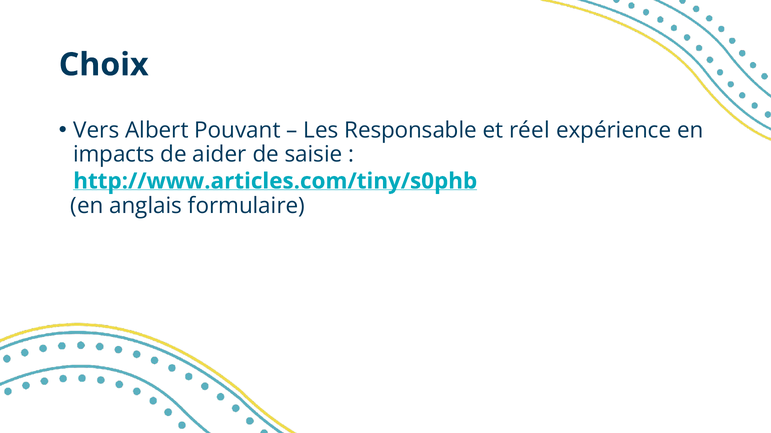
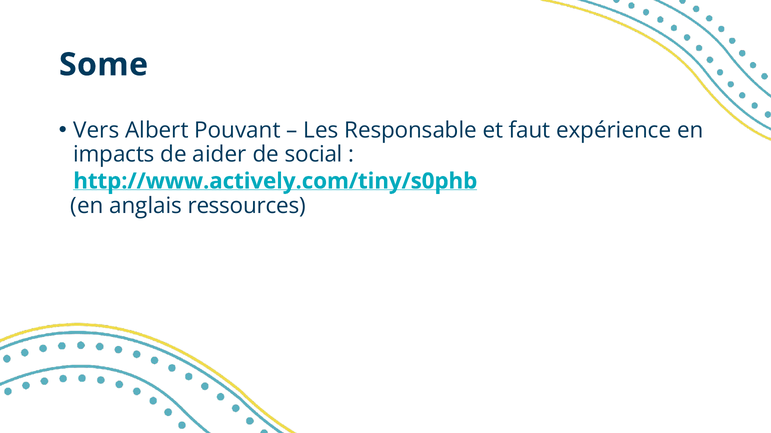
Choix: Choix -> Some
réel: réel -> faut
saisie: saisie -> social
http://www.articles.com/tiny/s0phb: http://www.articles.com/tiny/s0phb -> http://www.actively.com/tiny/s0phb
formulaire: formulaire -> ressources
